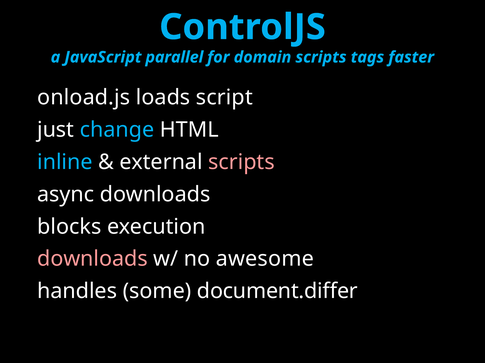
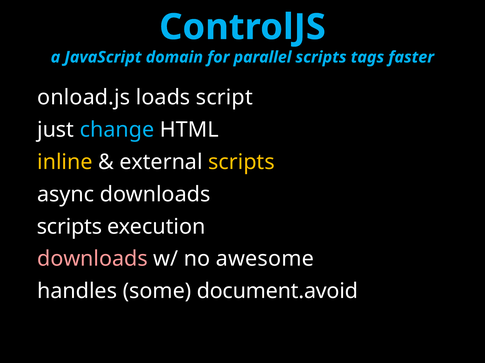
parallel: parallel -> domain
domain: domain -> parallel
inline colour: light blue -> yellow
scripts at (242, 162) colour: pink -> yellow
blocks at (69, 227): blocks -> scripts
document.differ: document.differ -> document.avoid
